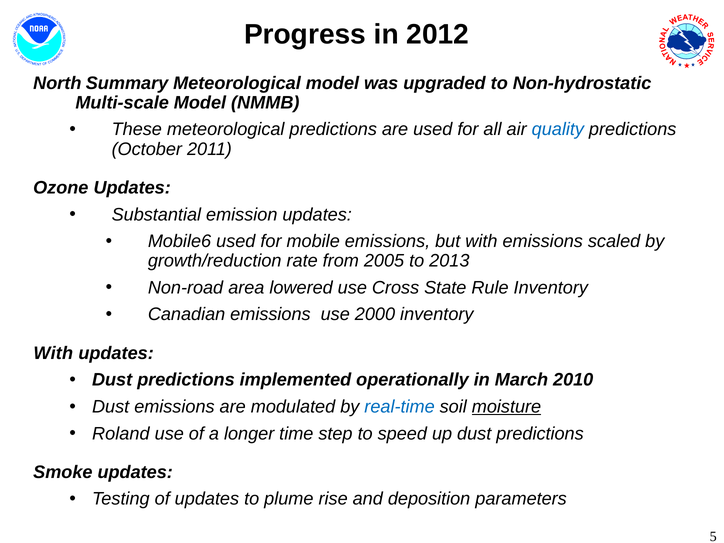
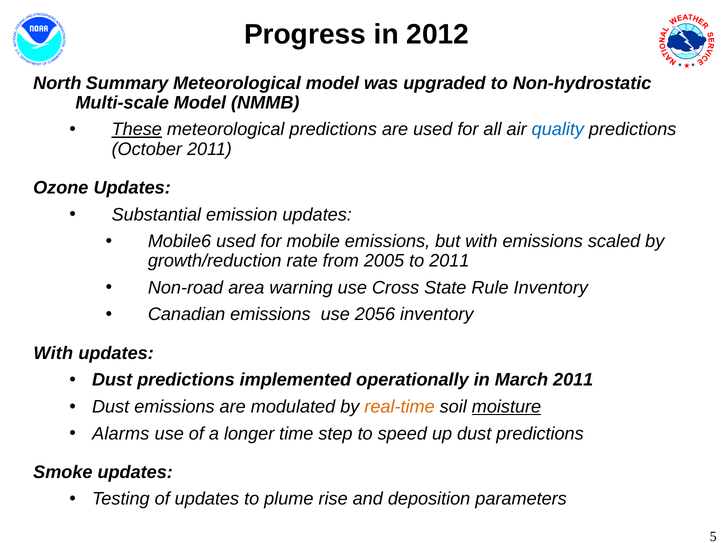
These underline: none -> present
to 2013: 2013 -> 2011
lowered: lowered -> warning
2000: 2000 -> 2056
March 2010: 2010 -> 2011
real-time colour: blue -> orange
Roland: Roland -> Alarms
